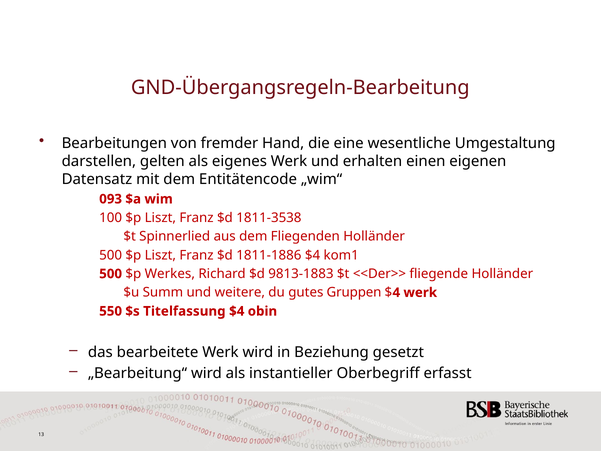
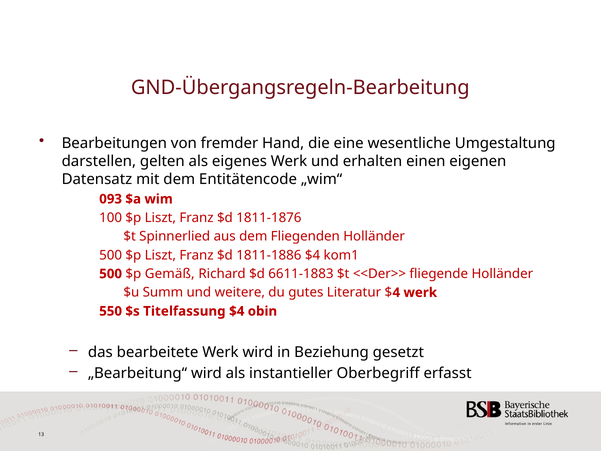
1811-3538: 1811-3538 -> 1811-1876
Werkes: Werkes -> Gemäß
9813-1883: 9813-1883 -> 6611-1883
Gruppen: Gruppen -> Literatur
